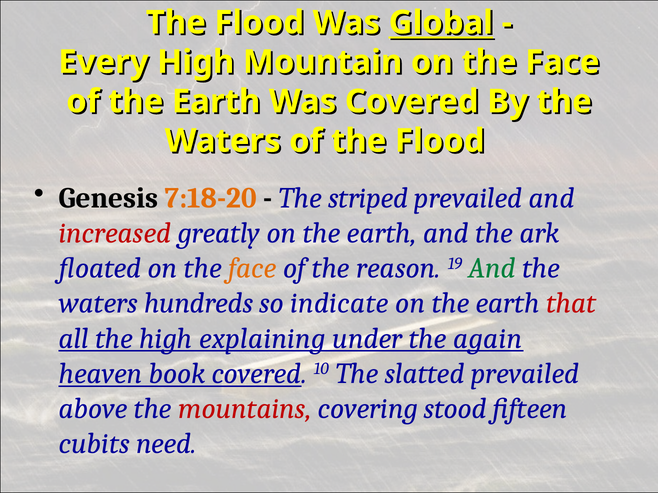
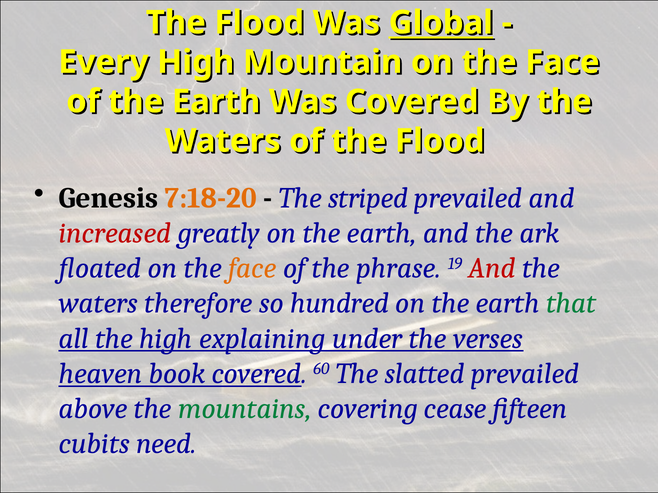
reason: reason -> phrase
And at (492, 269) colour: green -> red
hundreds: hundreds -> therefore
indicate: indicate -> hundred
that colour: red -> green
again: again -> verses
10: 10 -> 60
mountains colour: red -> green
stood: stood -> cease
